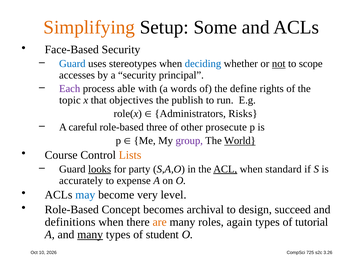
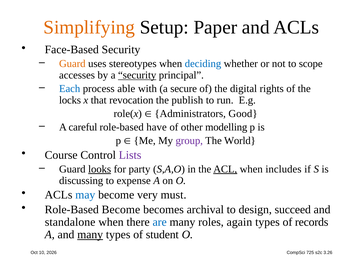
Some: Some -> Paper
Guard at (72, 64) colour: blue -> orange
not underline: present -> none
security at (137, 75) underline: none -> present
Each colour: purple -> blue
words: words -> secure
define: define -> digital
topic: topic -> locks
objectives: objectives -> revocation
Risks: Risks -> Good
three: three -> have
prosecute: prosecute -> modelling
World underline: present -> none
Lists colour: orange -> purple
standard: standard -> includes
accurately: accurately -> discussing
level: level -> must
Role-Based Concept: Concept -> Become
definitions: definitions -> standalone
are colour: orange -> blue
tutorial: tutorial -> records
